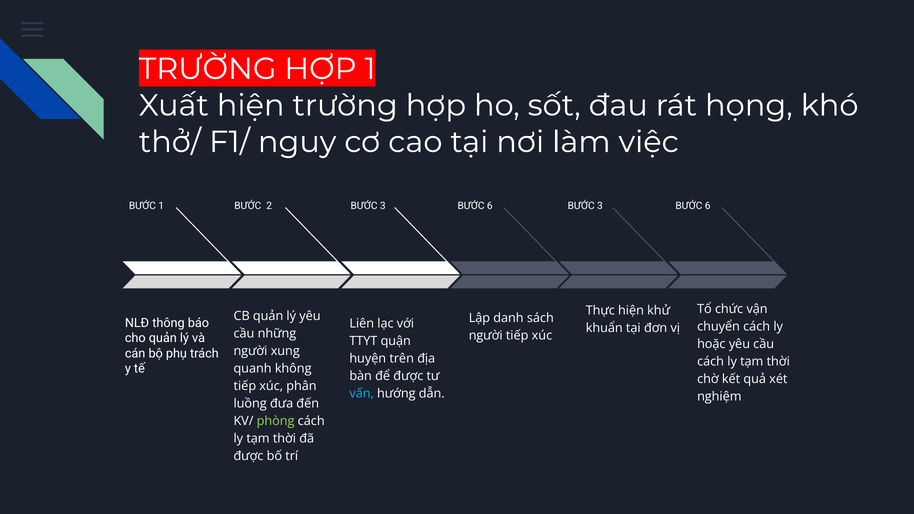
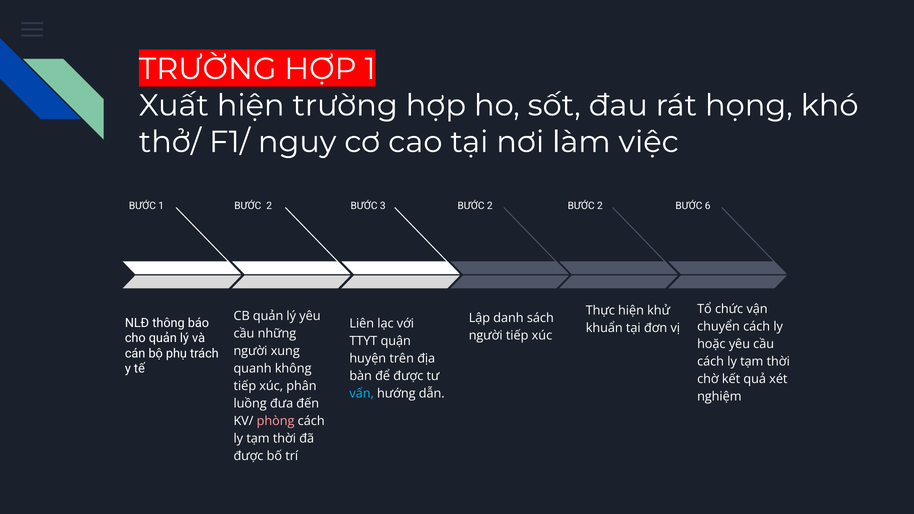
6 at (490, 206): 6 -> 2
3 at (600, 206): 3 -> 2
phòng colour: light green -> pink
